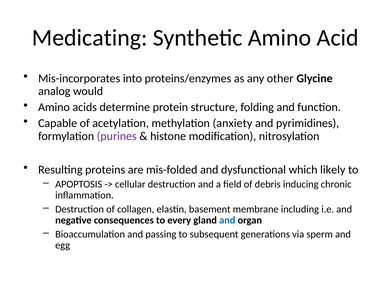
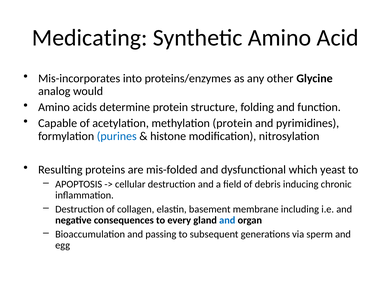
methylation anxiety: anxiety -> protein
purines colour: purple -> blue
likely: likely -> yeast
